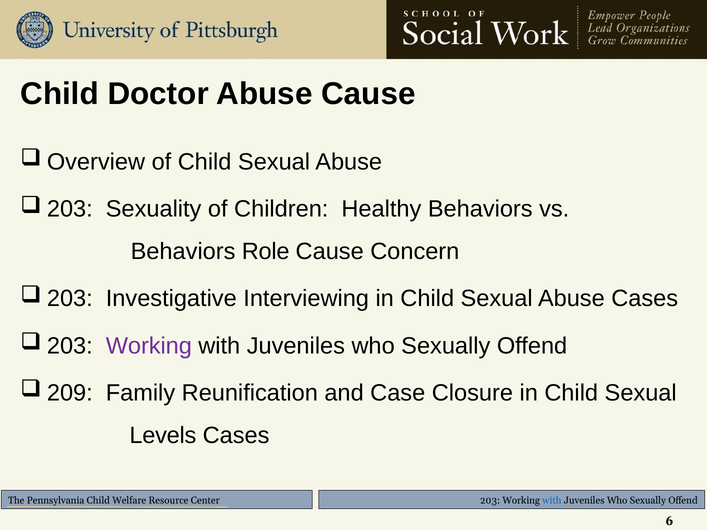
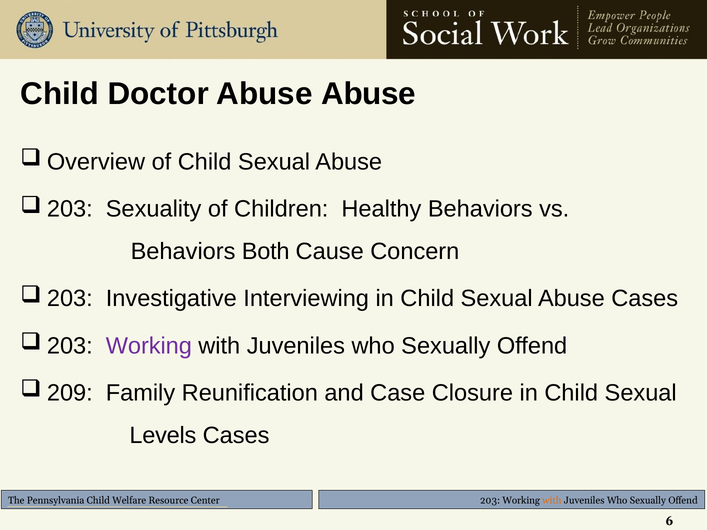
Abuse Cause: Cause -> Abuse
Role: Role -> Both
with at (552, 501) colour: blue -> orange
